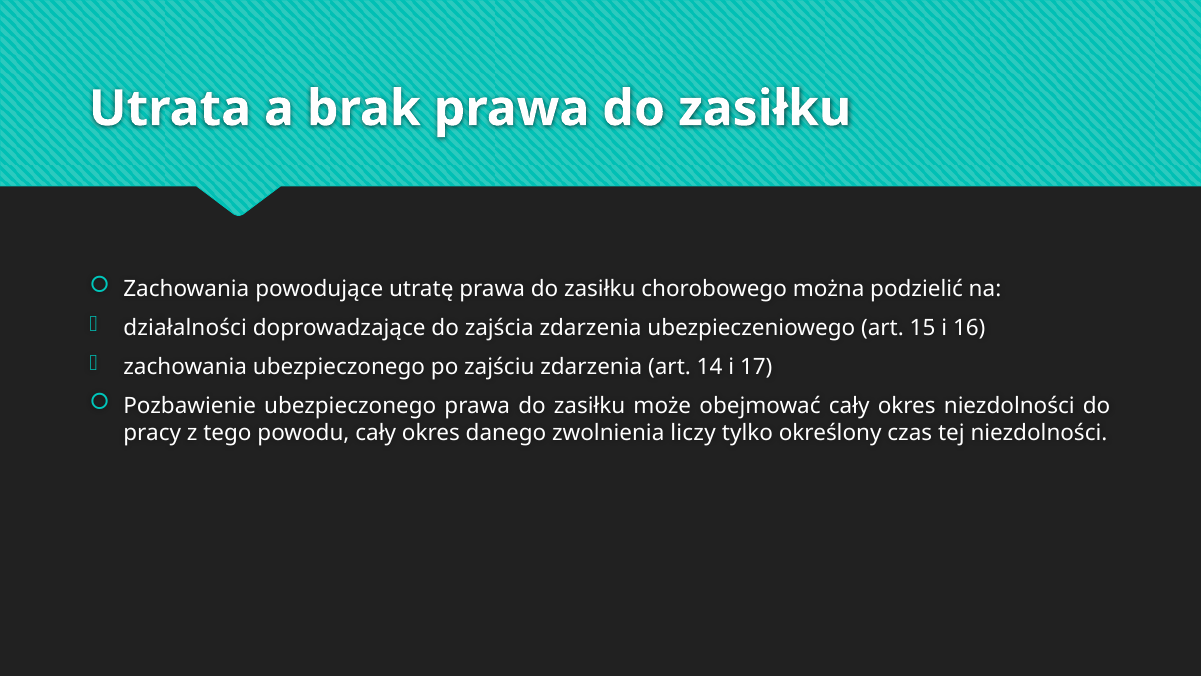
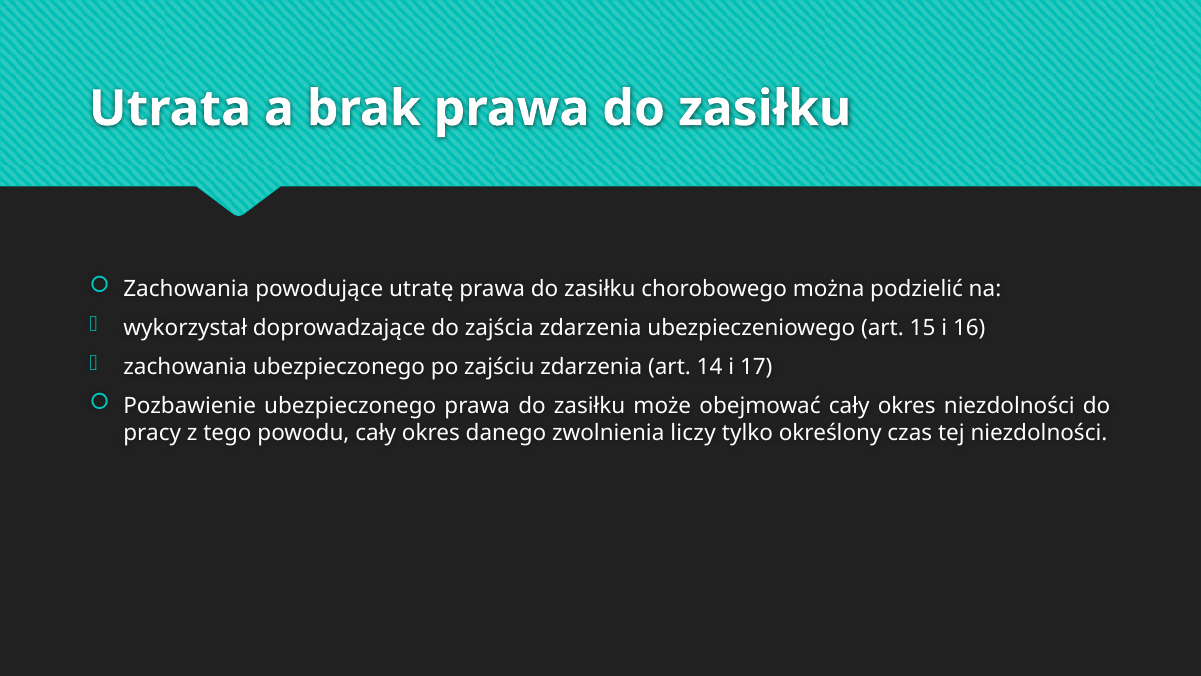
działalności: działalności -> wykorzystał
